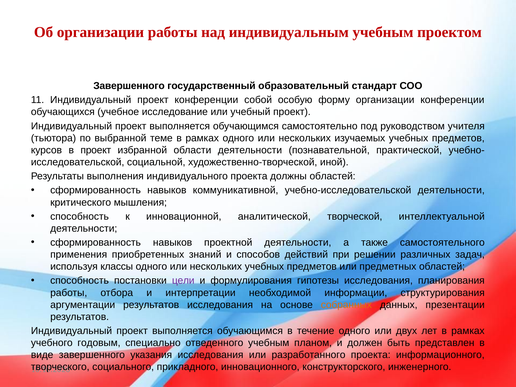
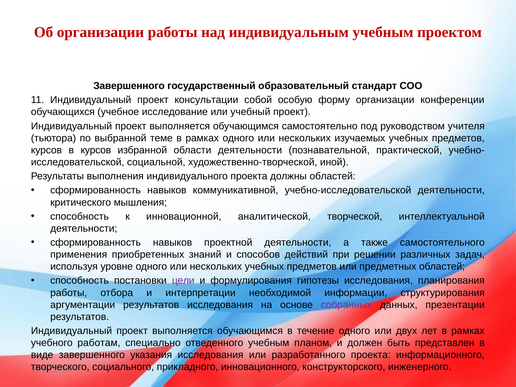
проект конференции: конференции -> консультации
в проект: проект -> курсов
классы: классы -> уровне
собранных colour: orange -> purple
годовым: годовым -> работам
